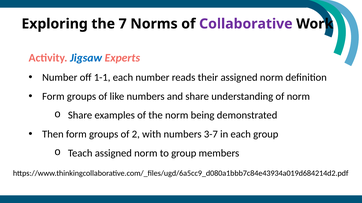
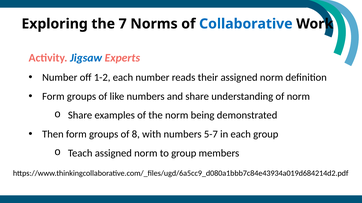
Collaborative colour: purple -> blue
1-1: 1-1 -> 1-2
2: 2 -> 8
3-7: 3-7 -> 5-7
